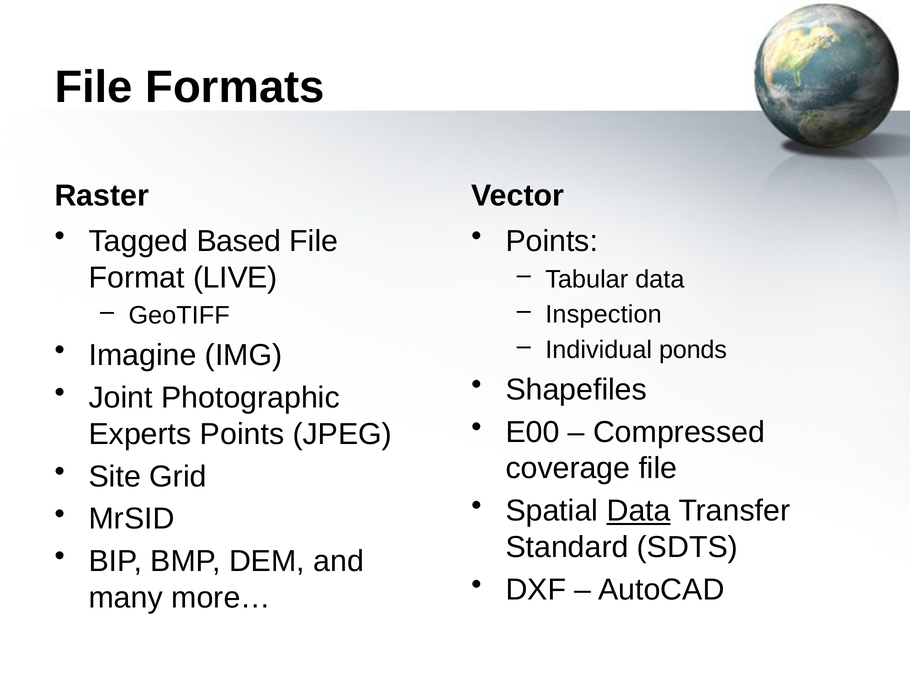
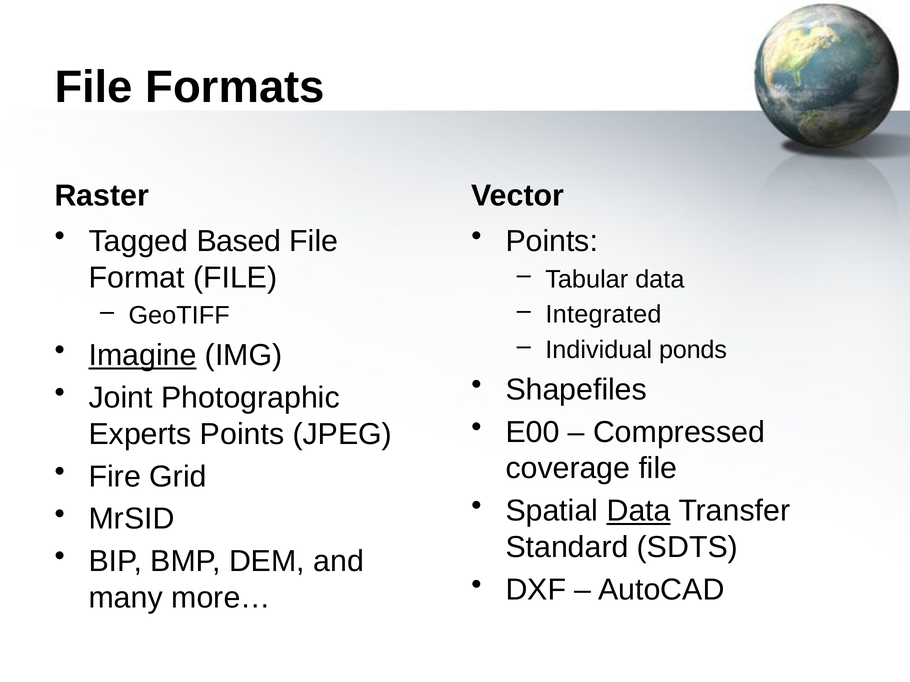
Format LIVE: LIVE -> FILE
Inspection: Inspection -> Integrated
Imagine underline: none -> present
Site: Site -> Fire
